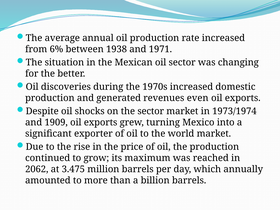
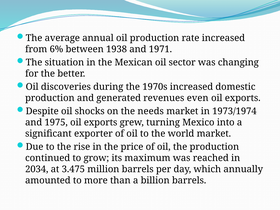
the sector: sector -> needs
1909: 1909 -> 1975
2062: 2062 -> 2034
